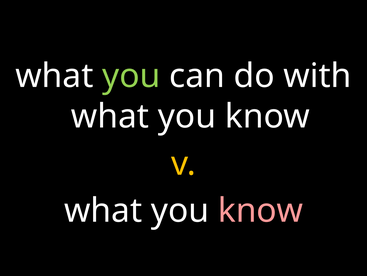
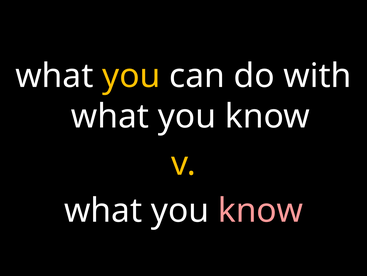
you at (131, 76) colour: light green -> yellow
